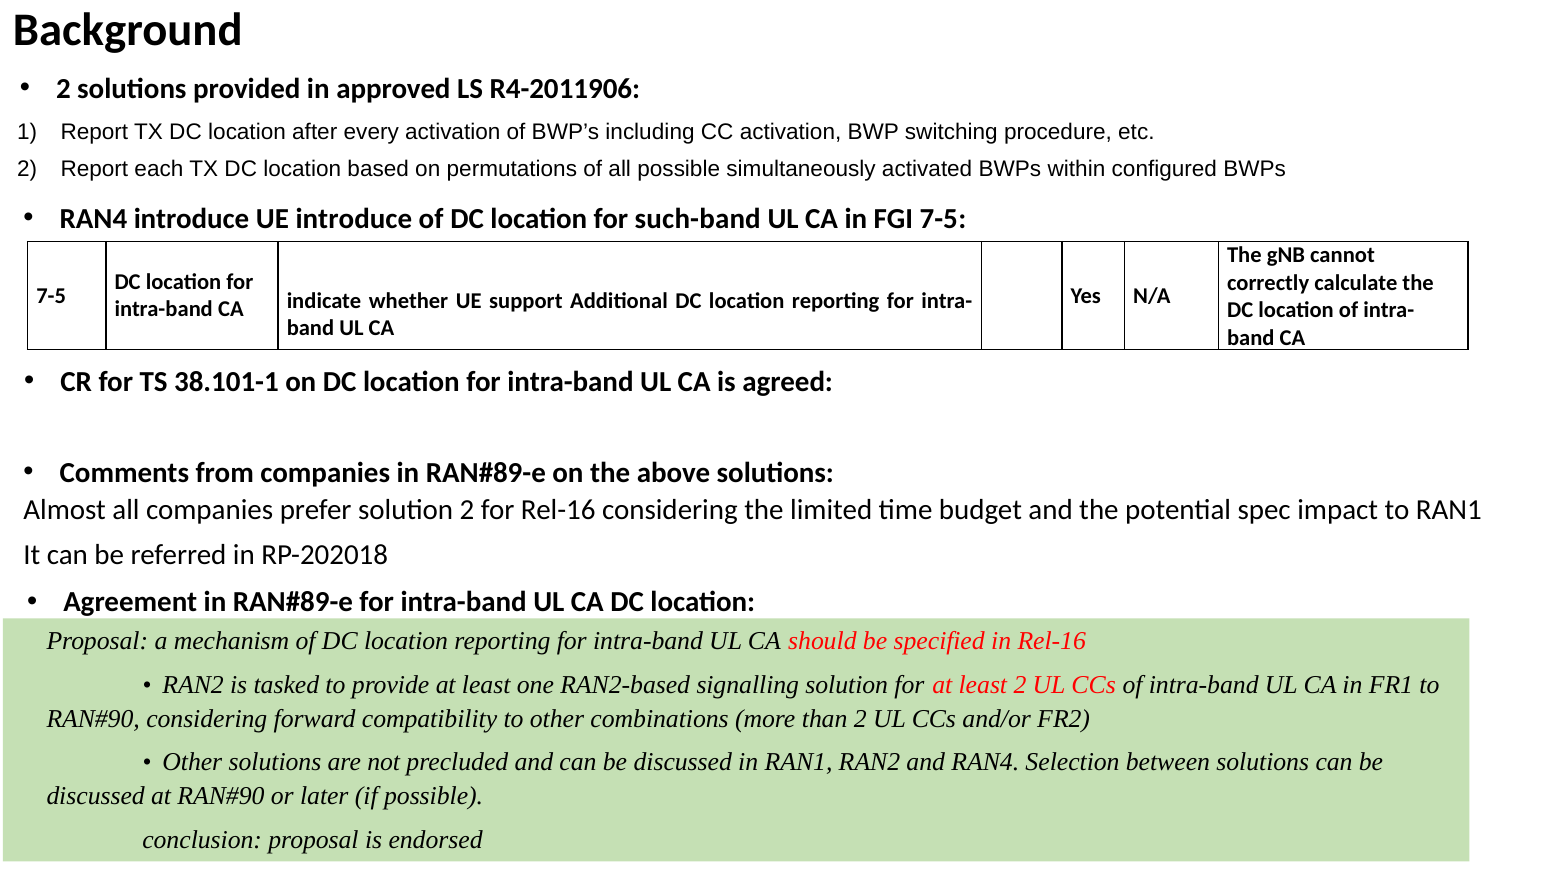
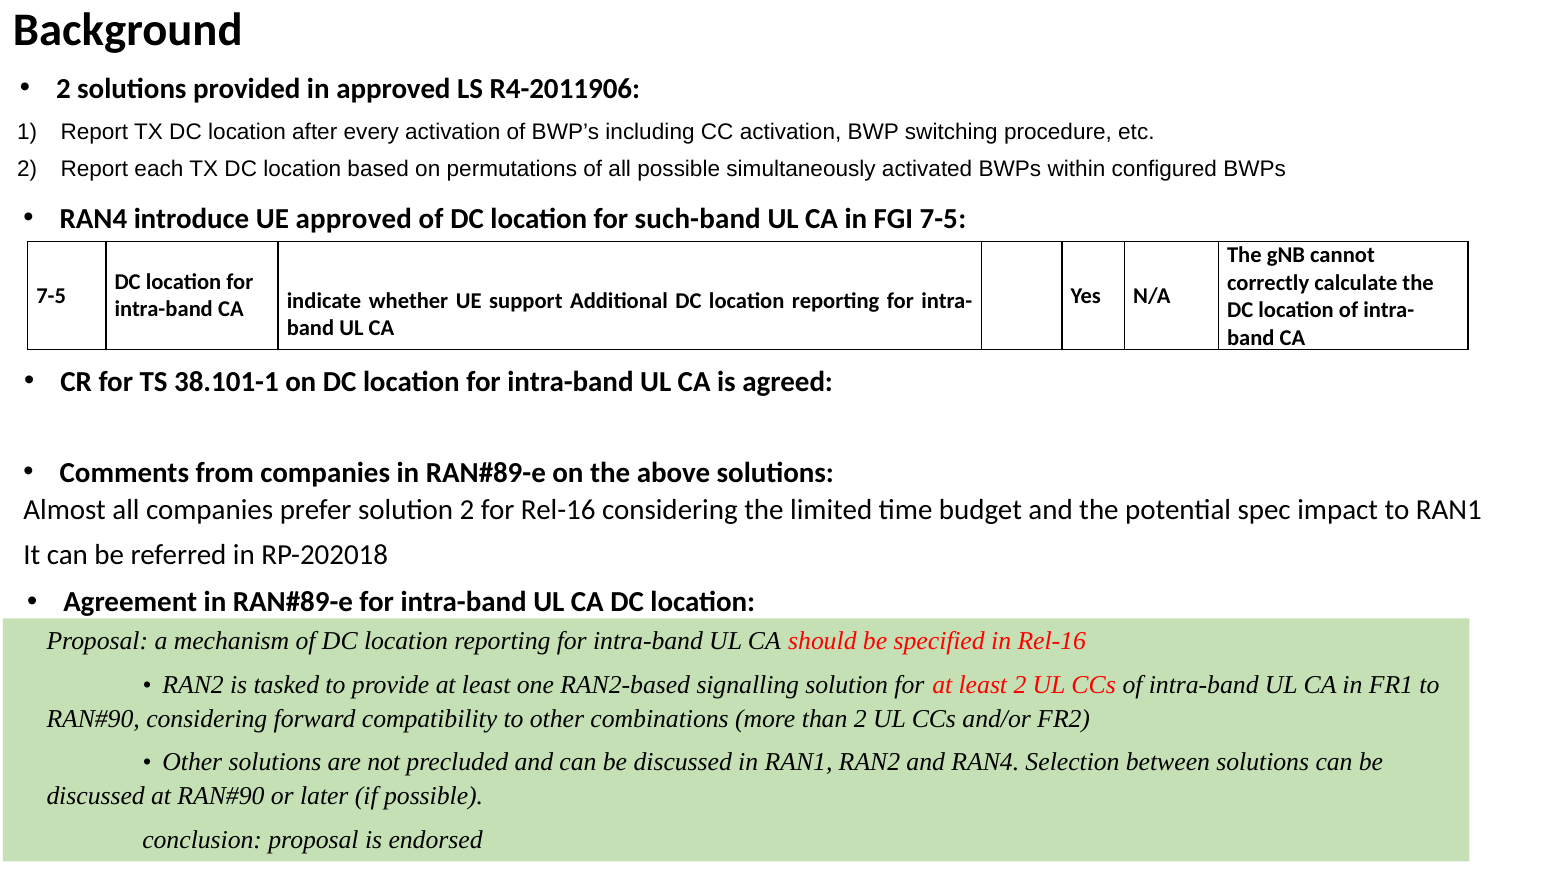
UE introduce: introduce -> approved
